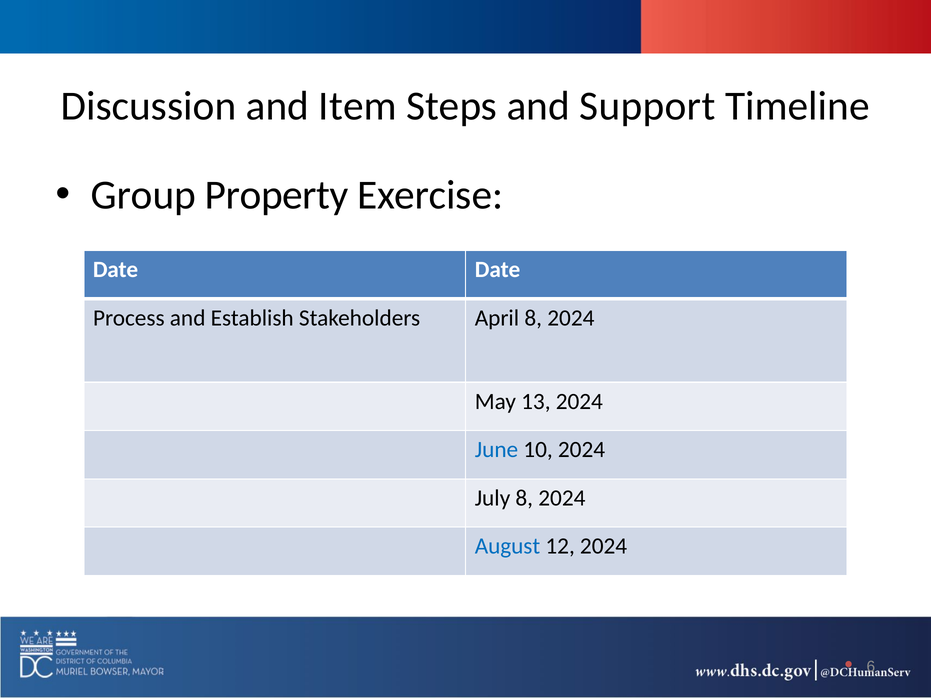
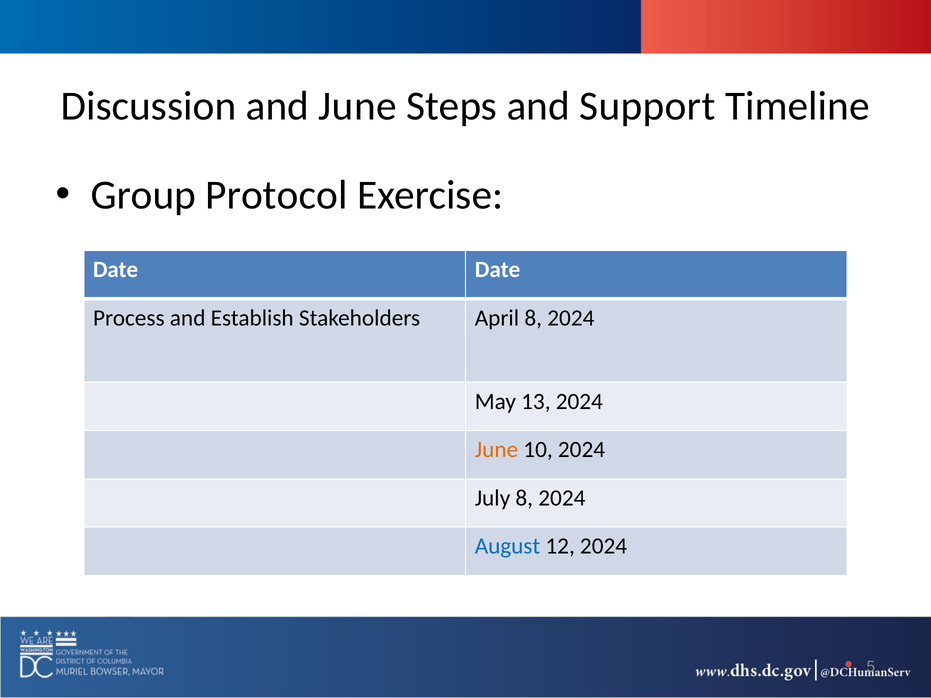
and Item: Item -> June
Property: Property -> Protocol
June at (496, 450) colour: blue -> orange
6: 6 -> 5
